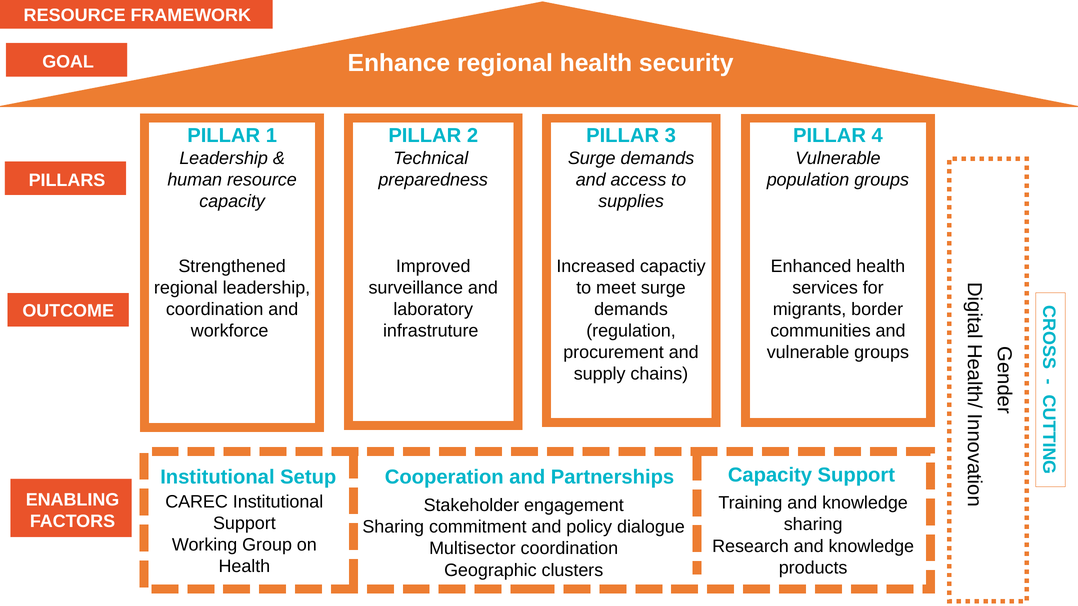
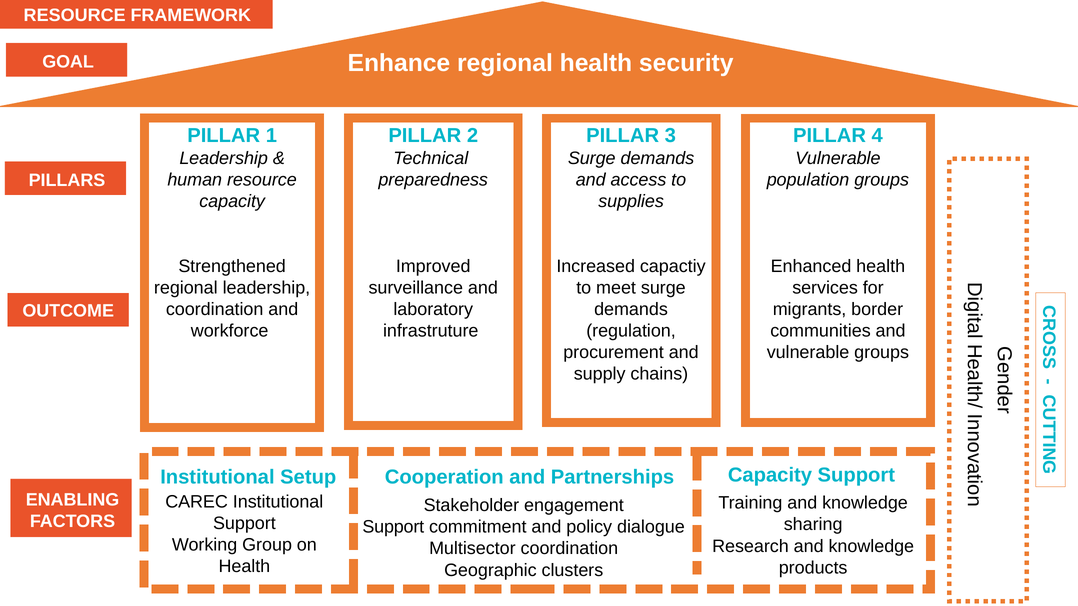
Sharing at (393, 527): Sharing -> Support
